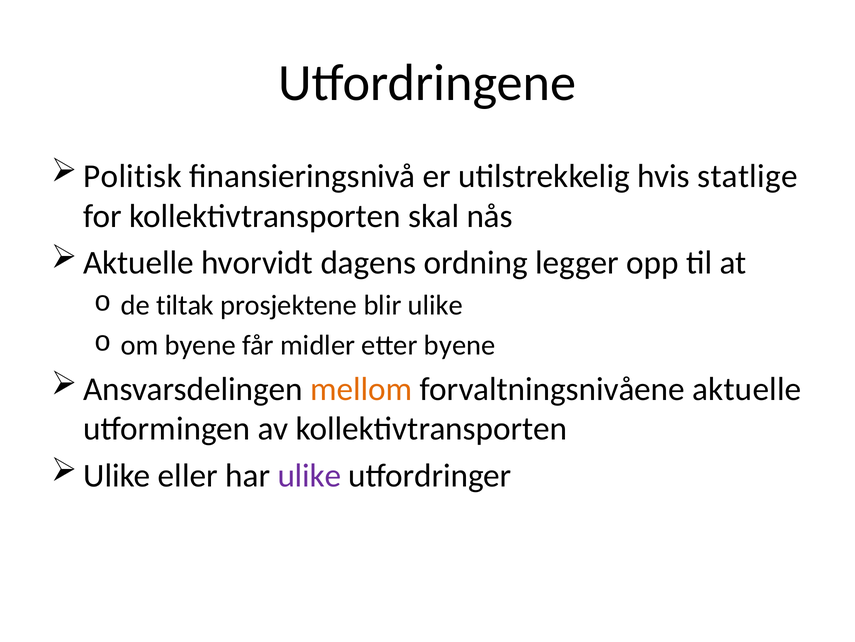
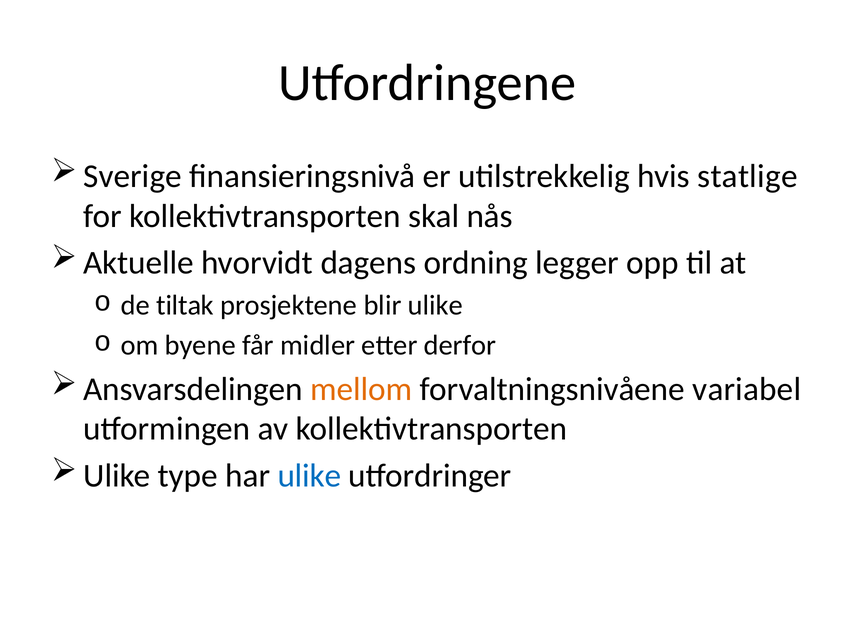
Politisk: Politisk -> Sverige
etter byene: byene -> derfor
forvaltningsnivåene aktuelle: aktuelle -> variabel
eller: eller -> type
ulike at (309, 475) colour: purple -> blue
